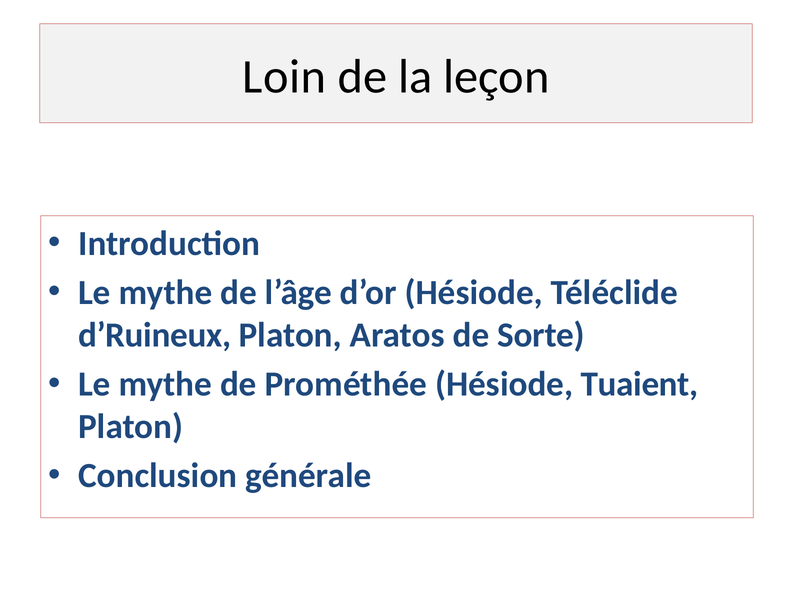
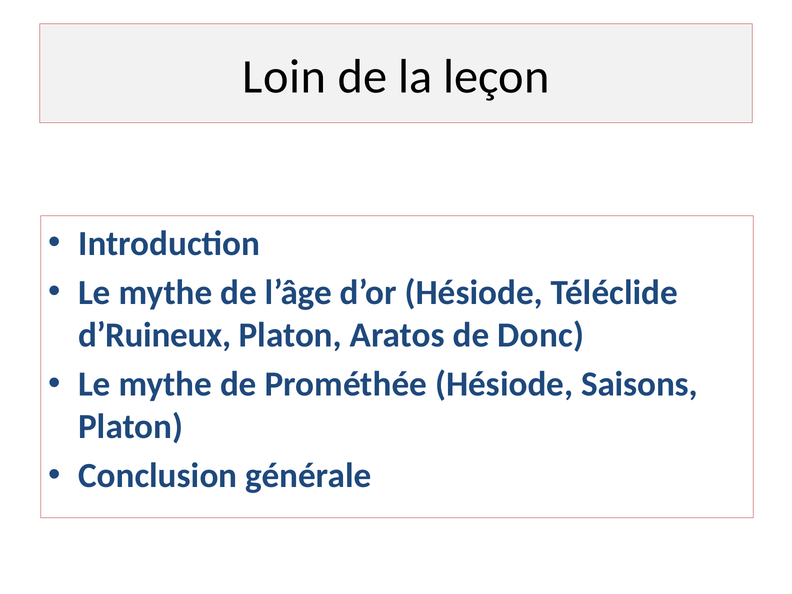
Sorte: Sorte -> Donc
Tuaient: Tuaient -> Saisons
